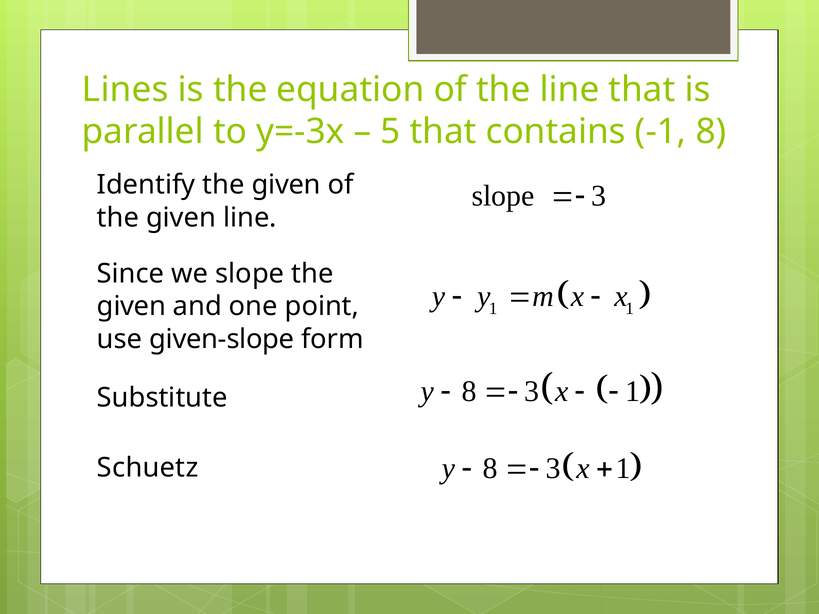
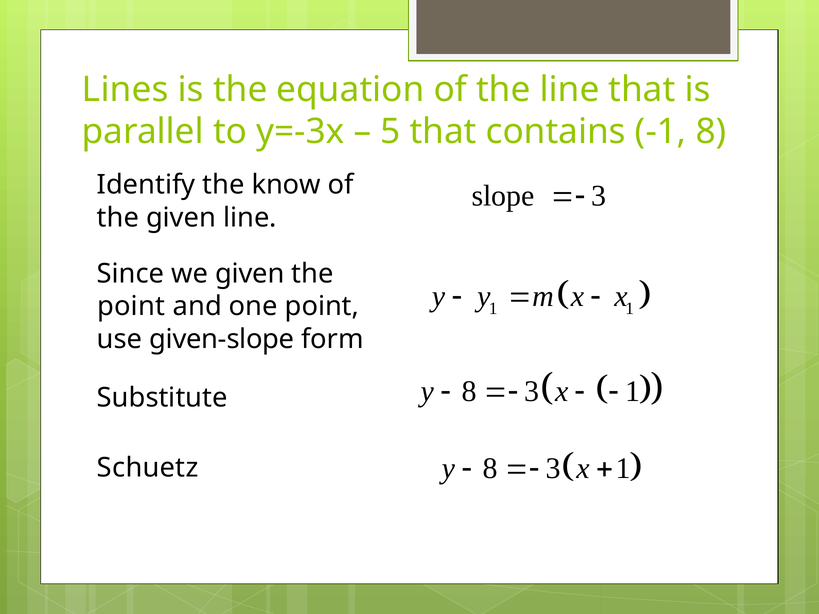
Identify the given: given -> know
we slope: slope -> given
given at (131, 307): given -> point
